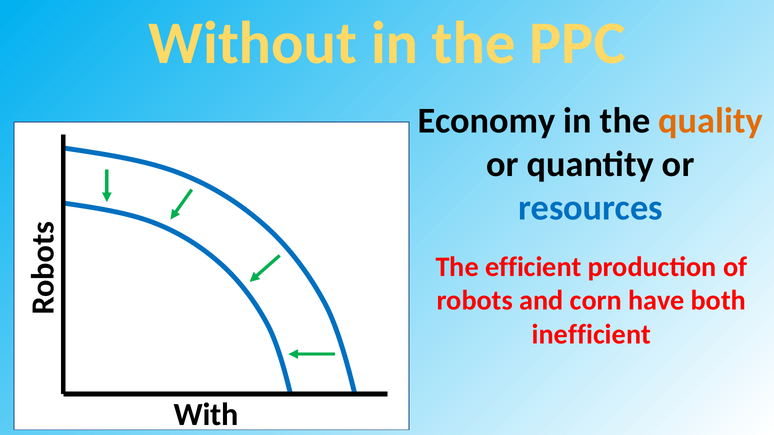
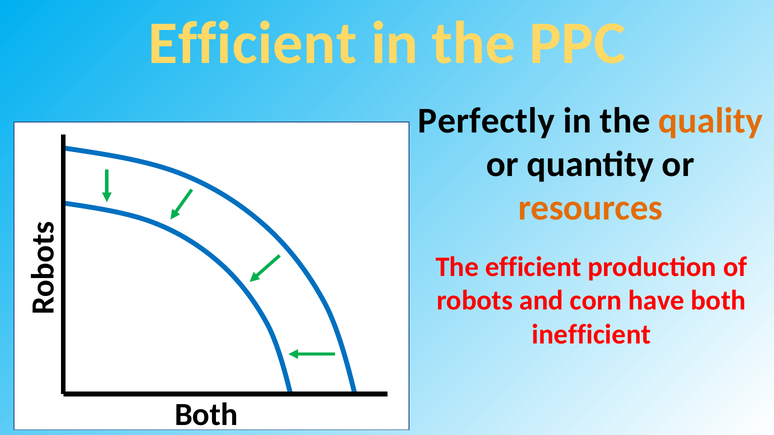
Without at (253, 43): Without -> Efficient
Economy: Economy -> Perfectly
resources colour: blue -> orange
With at (206, 415): With -> Both
